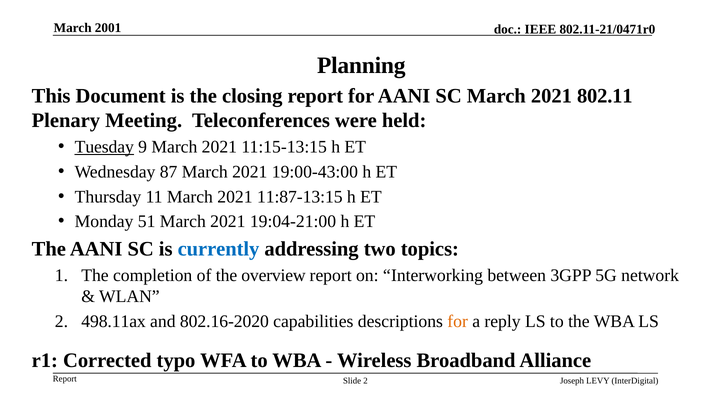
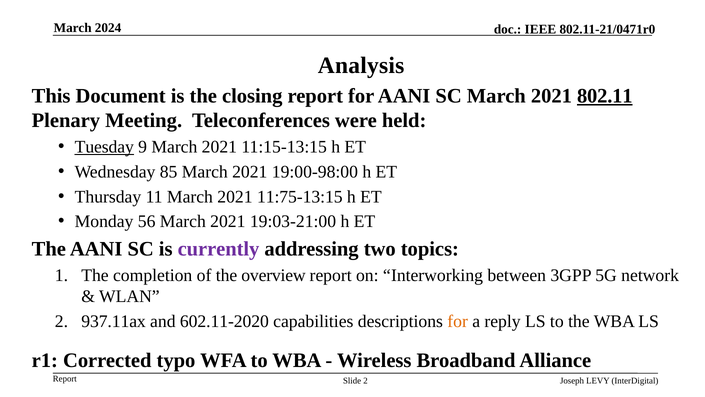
2001: 2001 -> 2024
Planning: Planning -> Analysis
802.11 underline: none -> present
87: 87 -> 85
19:00-43:00: 19:00-43:00 -> 19:00-98:00
11:87-13:15: 11:87-13:15 -> 11:75-13:15
51: 51 -> 56
19:04-21:00: 19:04-21:00 -> 19:03-21:00
currently colour: blue -> purple
498.11ax: 498.11ax -> 937.11ax
802.16-2020: 802.16-2020 -> 602.11-2020
